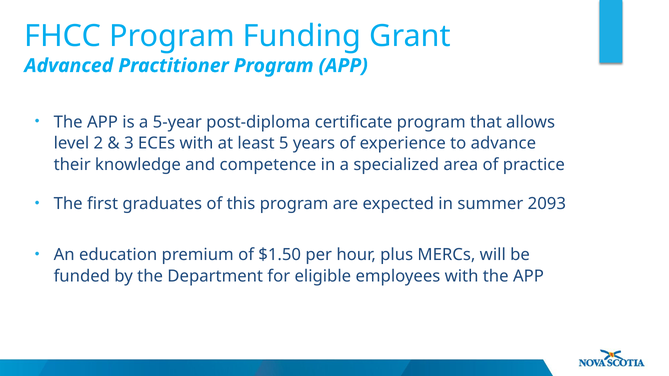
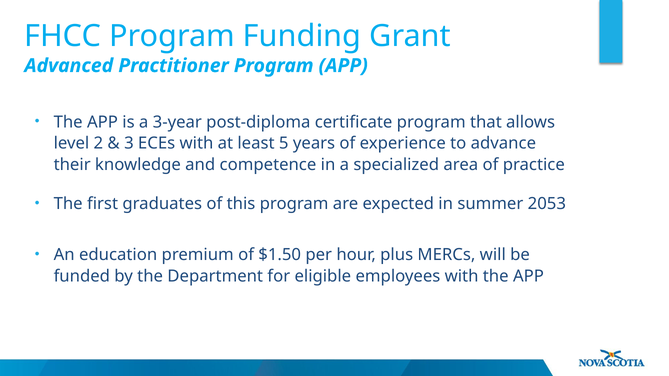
5-year: 5-year -> 3-year
2093: 2093 -> 2053
